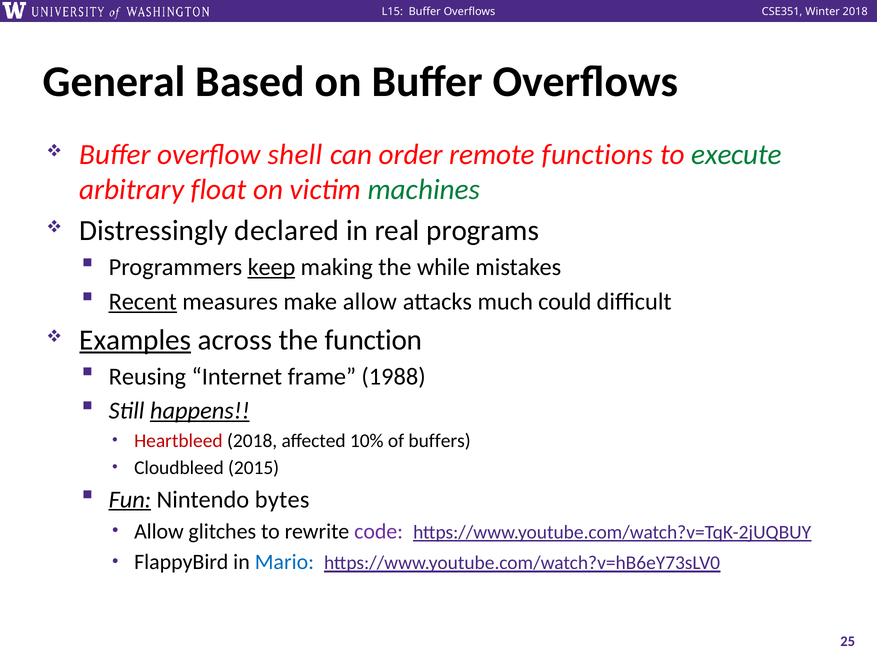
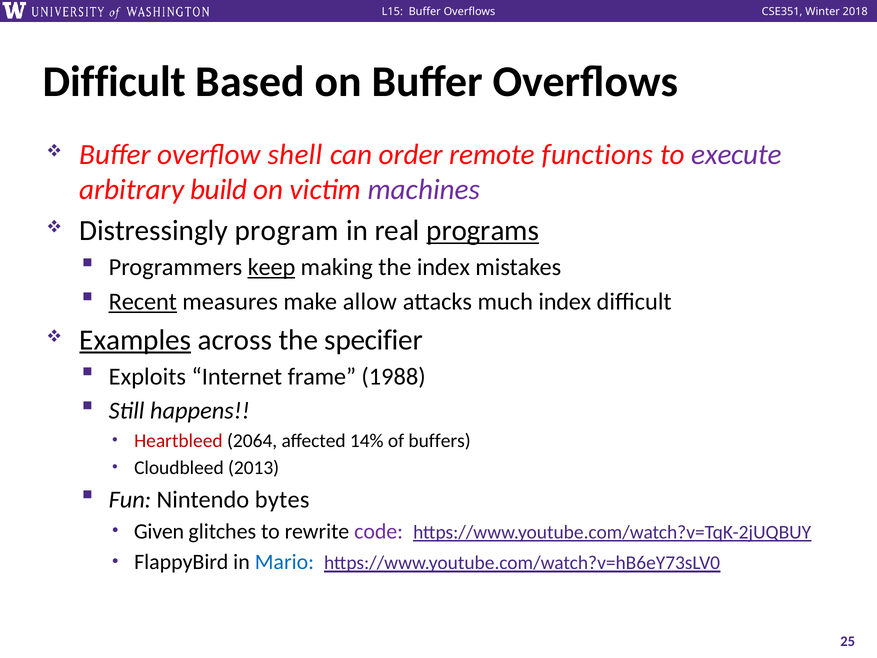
General at (114, 82): General -> Difficult
execute colour: green -> purple
float: float -> build
machines colour: green -> purple
declared: declared -> program
programs underline: none -> present
the while: while -> index
much could: could -> index
function: function -> specifier
Reusing: Reusing -> Exploits
happens underline: present -> none
Heartbleed 2018: 2018 -> 2064
10%: 10% -> 14%
2015: 2015 -> 2013
Fun underline: present -> none
Allow at (159, 531): Allow -> Given
